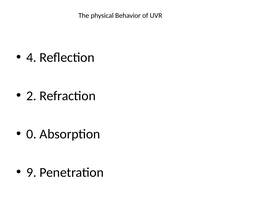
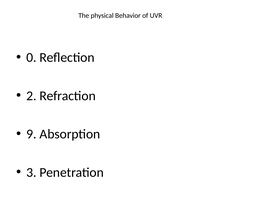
4: 4 -> 0
0: 0 -> 9
9: 9 -> 3
